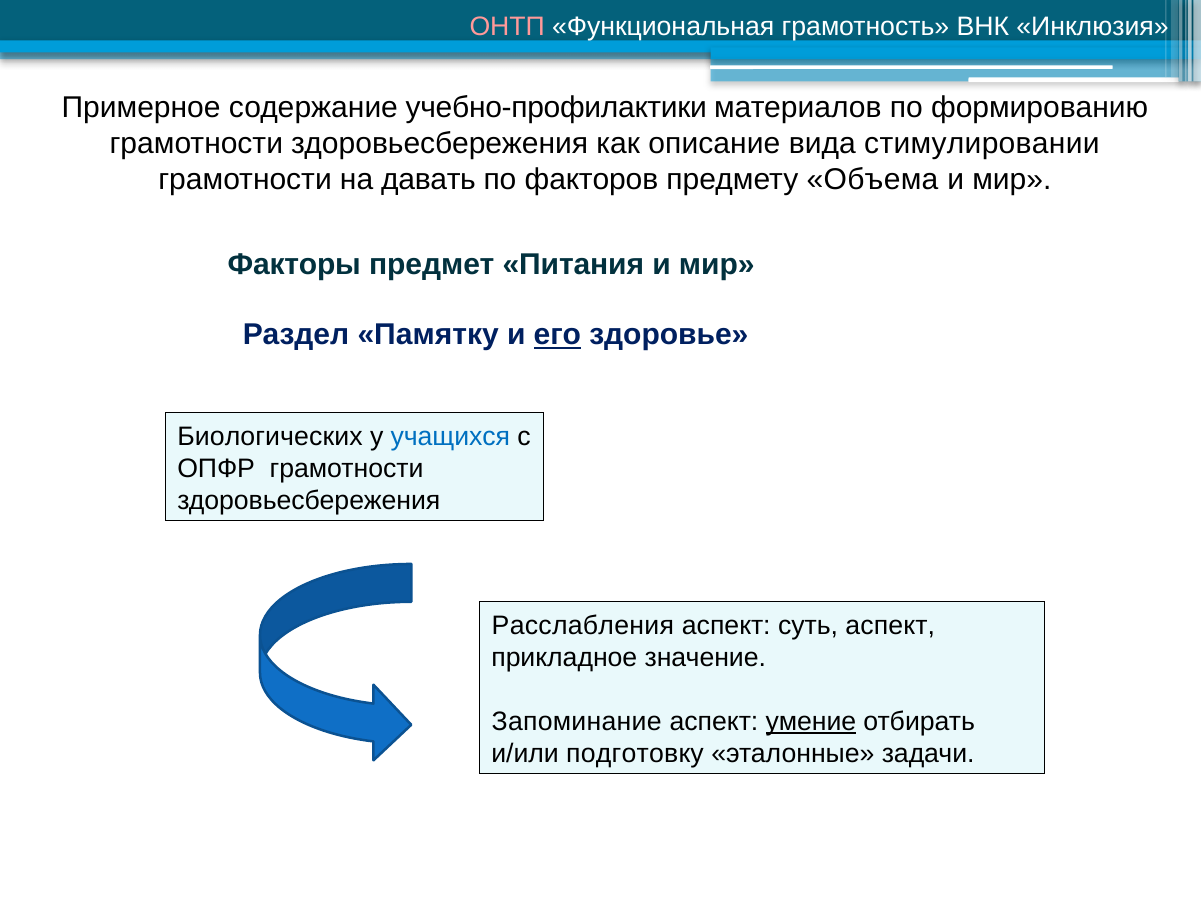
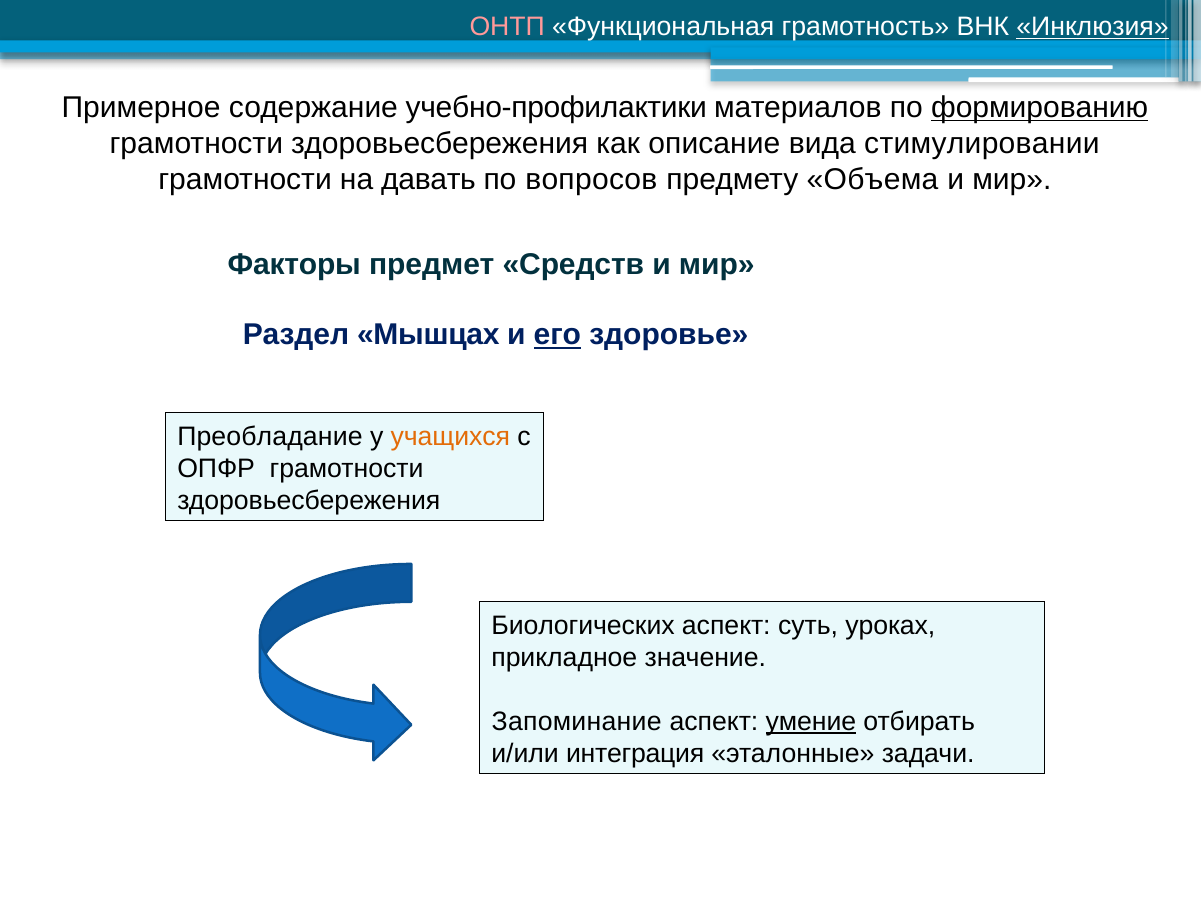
Инклюзия underline: none -> present
формированию underline: none -> present
факторов: факторов -> вопросов
Питания: Питания -> Средств
Памятку: Памятку -> Мышцах
Биологических: Биологических -> Преобладание
учащихся colour: blue -> orange
Расслабления: Расслабления -> Биологических
суть аспект: аспект -> уроках
подготовку: подготовку -> интеграция
